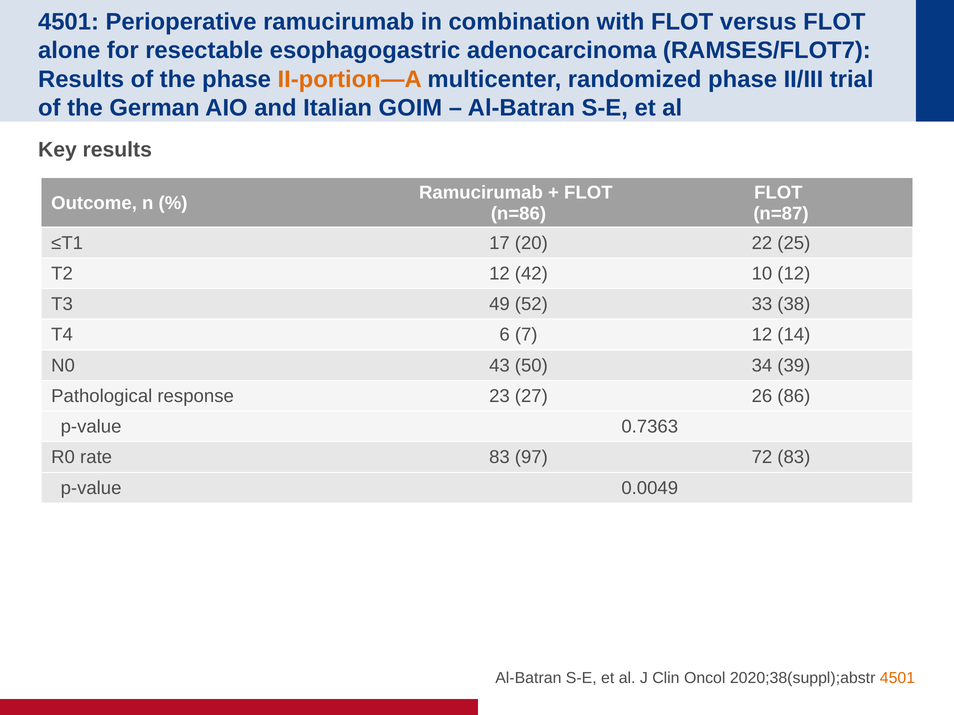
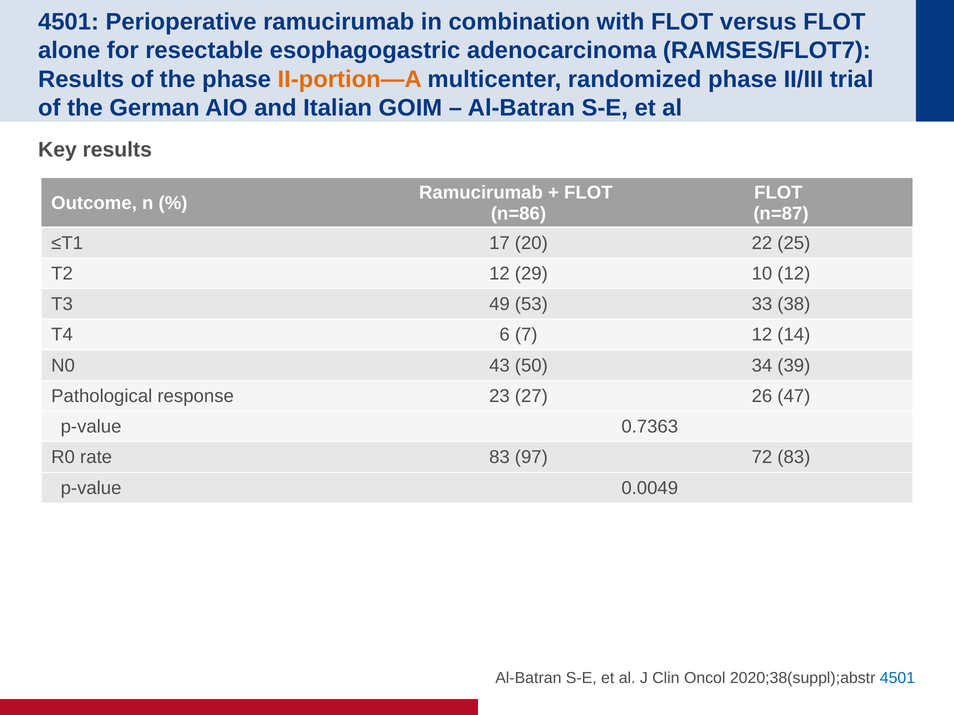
42: 42 -> 29
52: 52 -> 53
86: 86 -> 47
4501 at (897, 678) colour: orange -> blue
